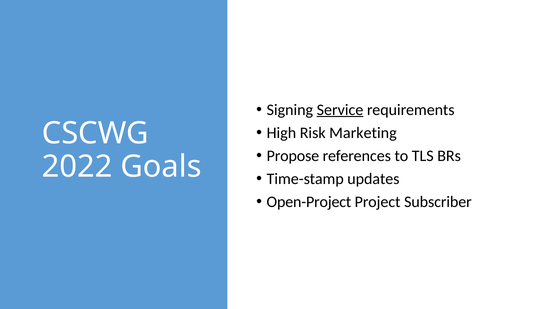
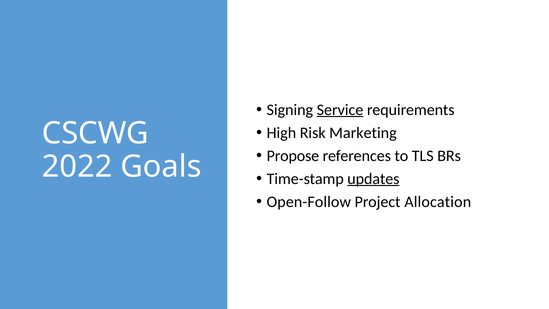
updates underline: none -> present
Open-Project: Open-Project -> Open-Follow
Subscriber: Subscriber -> Allocation
